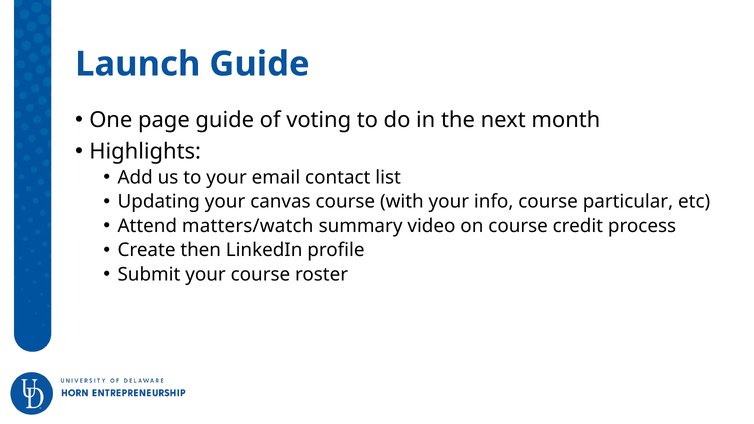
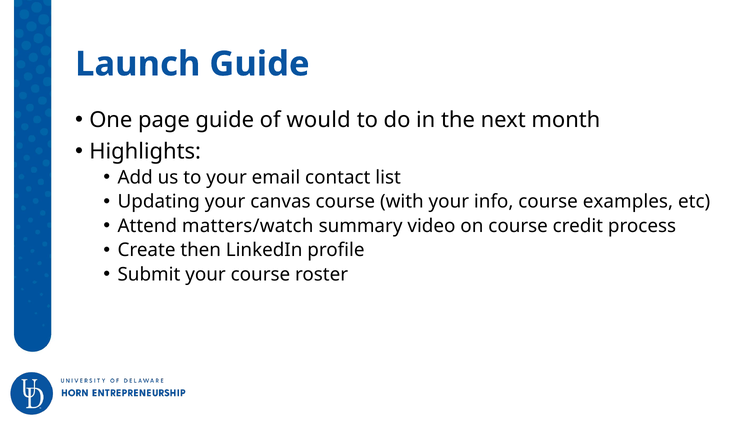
voting: voting -> would
particular: particular -> examples
